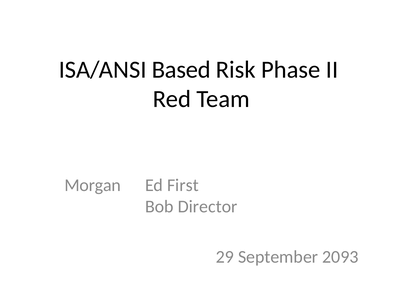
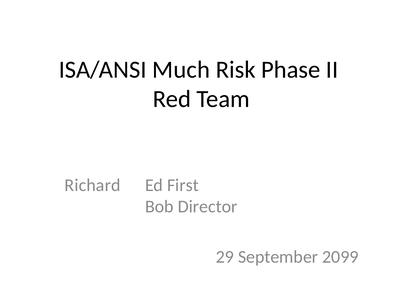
Based: Based -> Much
Morgan: Morgan -> Richard
2093: 2093 -> 2099
